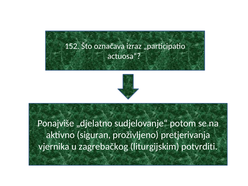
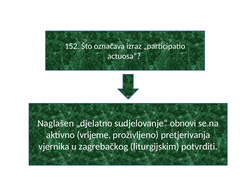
Ponajviše: Ponajviše -> Naglašen
potom: potom -> obnovi
siguran: siguran -> vrijeme
